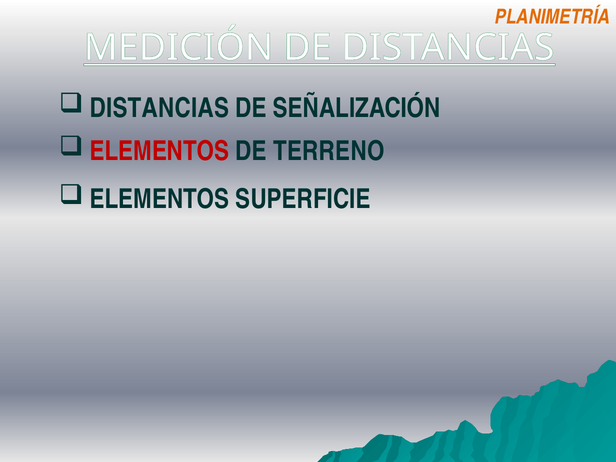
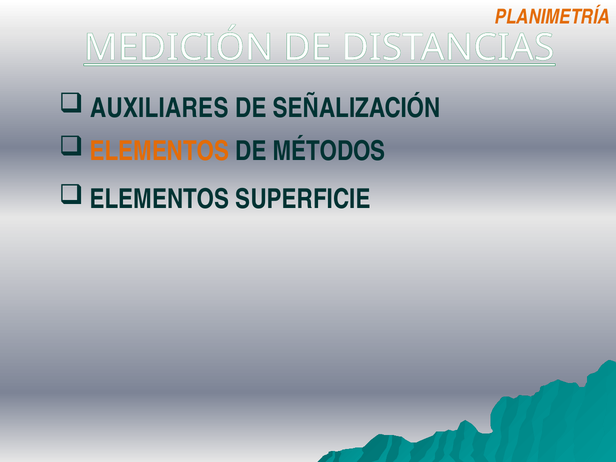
DISTANCIAS at (159, 108): DISTANCIAS -> AUXILIARES
ELEMENTOS at (160, 151) colour: red -> orange
TERRENO: TERRENO -> MÉTODOS
